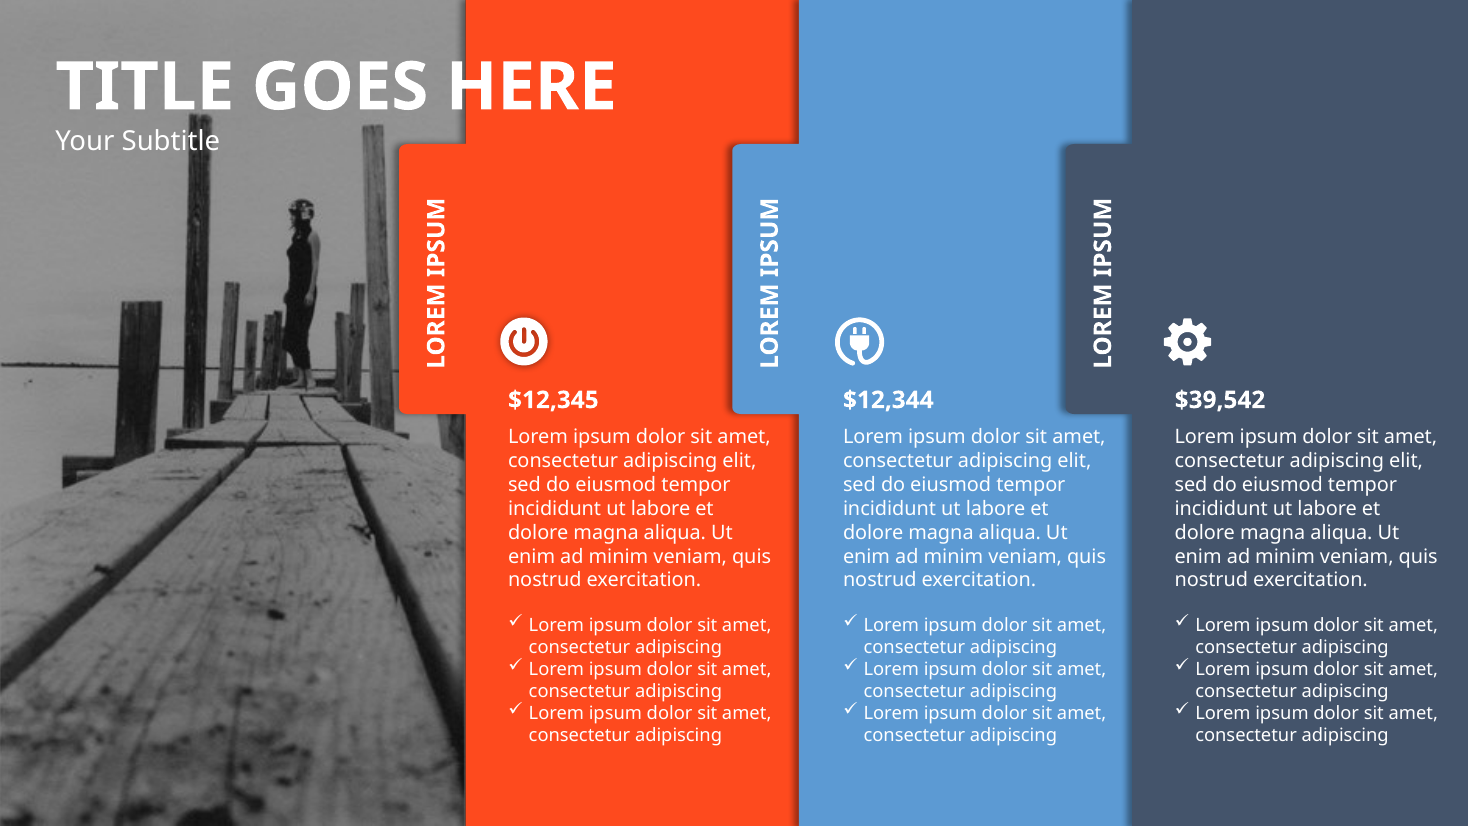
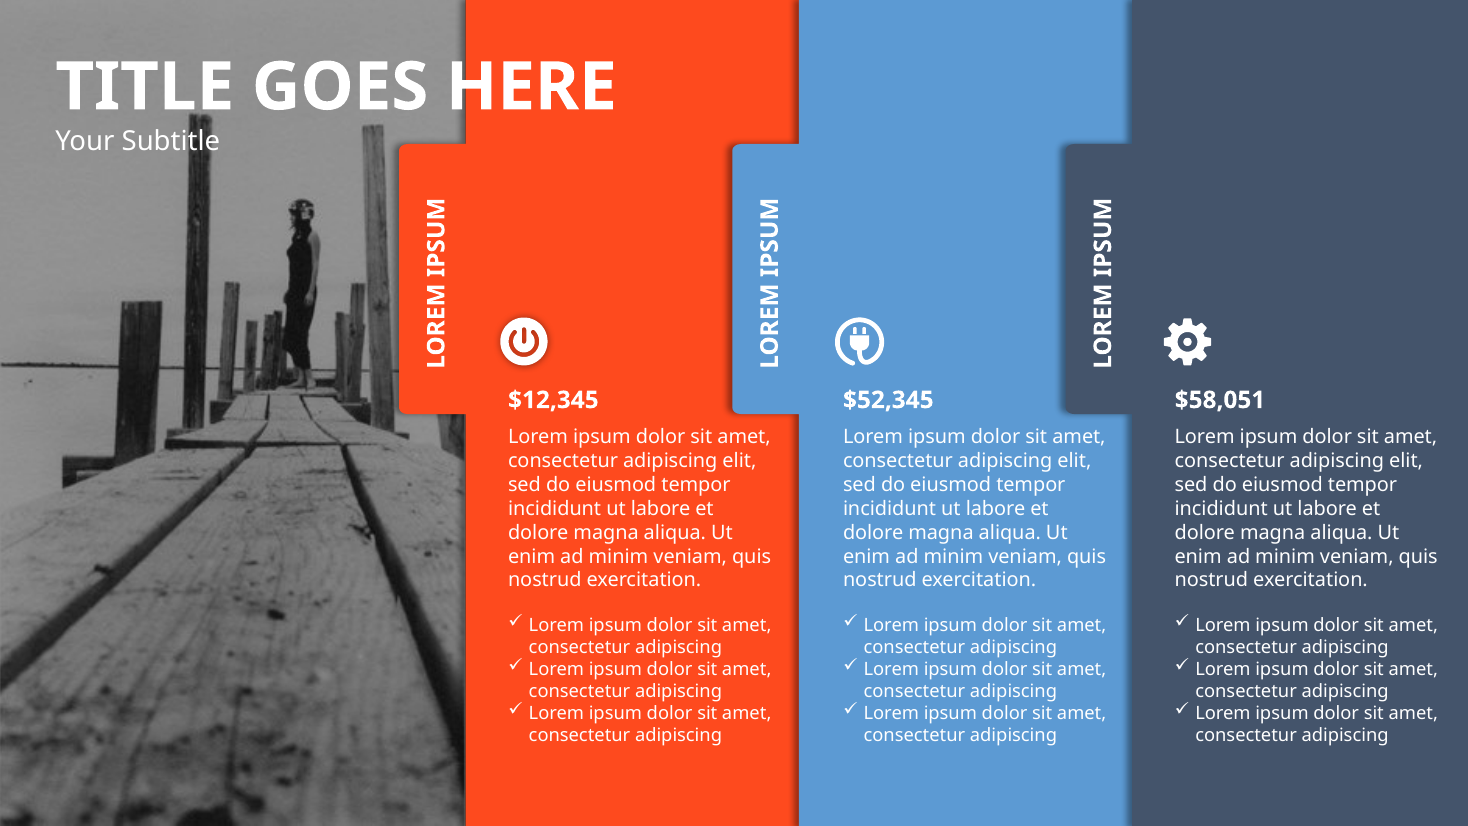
$12,344: $12,344 -> $52,345
$39,542: $39,542 -> $58,051
